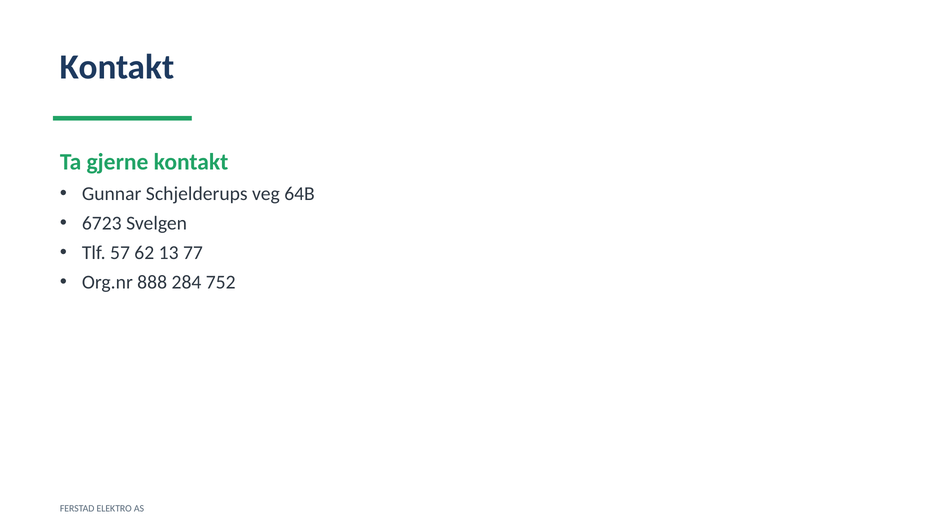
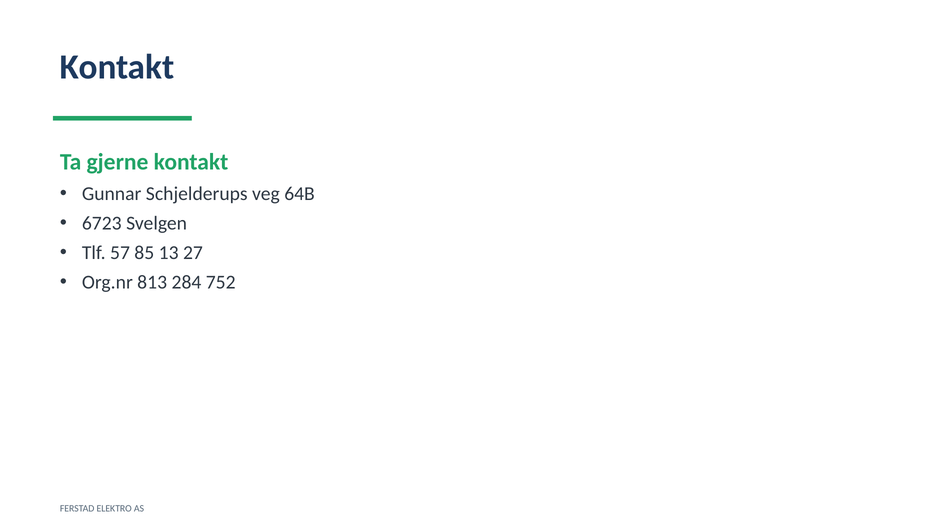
62: 62 -> 85
77: 77 -> 27
888: 888 -> 813
